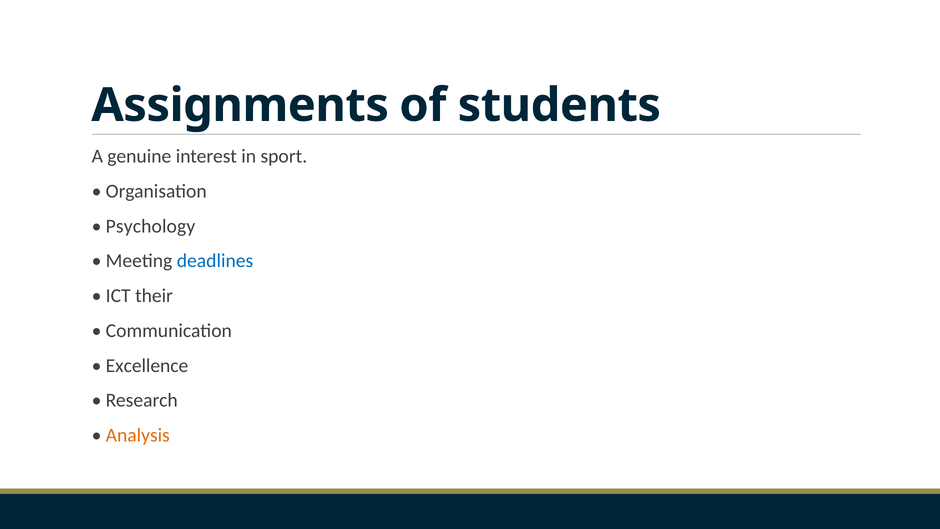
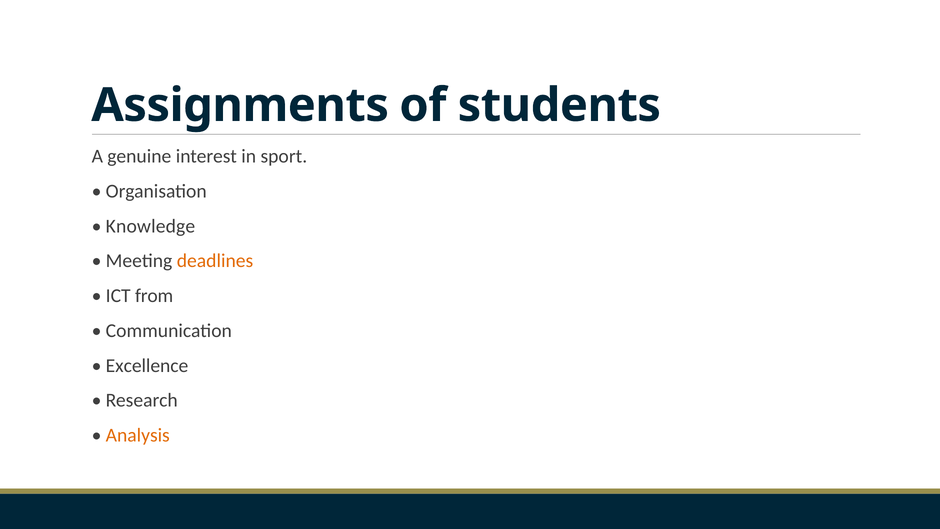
Psychology: Psychology -> Knowledge
deadlines colour: blue -> orange
their: their -> from
